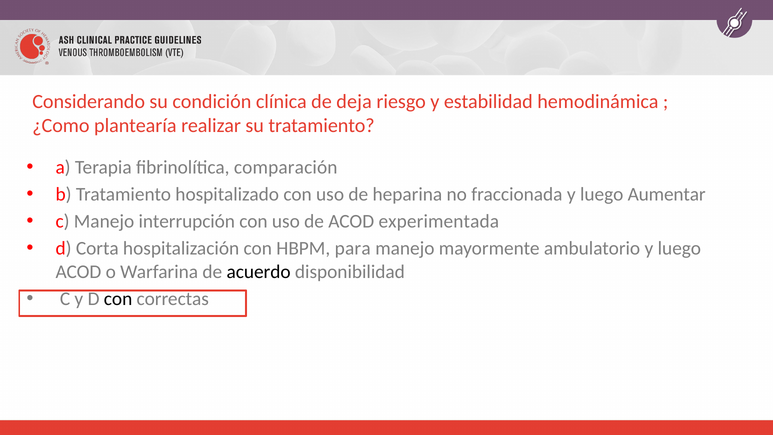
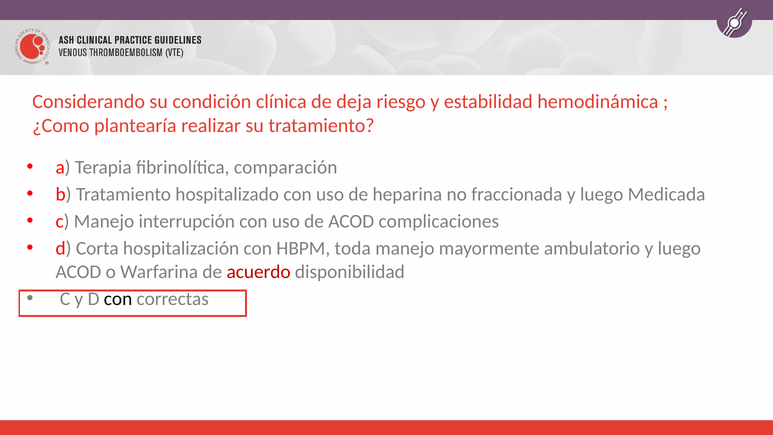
Aumentar: Aumentar -> Medicada
experimentada: experimentada -> complicaciones
para: para -> toda
acuerdo colour: black -> red
